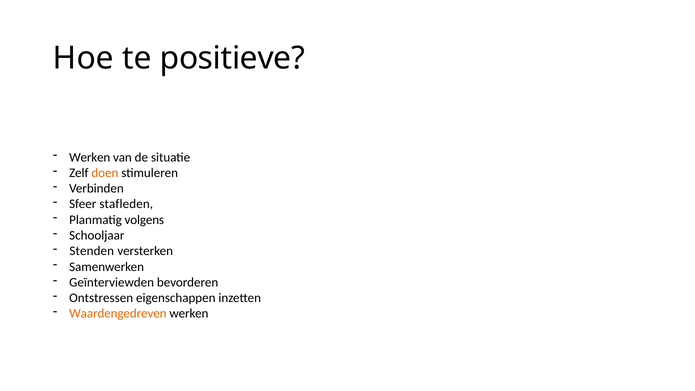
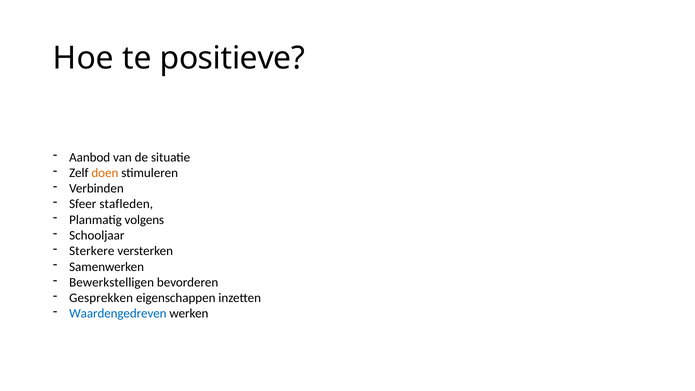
Werken at (90, 157): Werken -> Aanbod
Stenden: Stenden -> Sterkere
Geïnterviewden: Geïnterviewden -> Bewerkstelligen
Ontstressen: Ontstressen -> Gesprekken
Waardengedreven colour: orange -> blue
